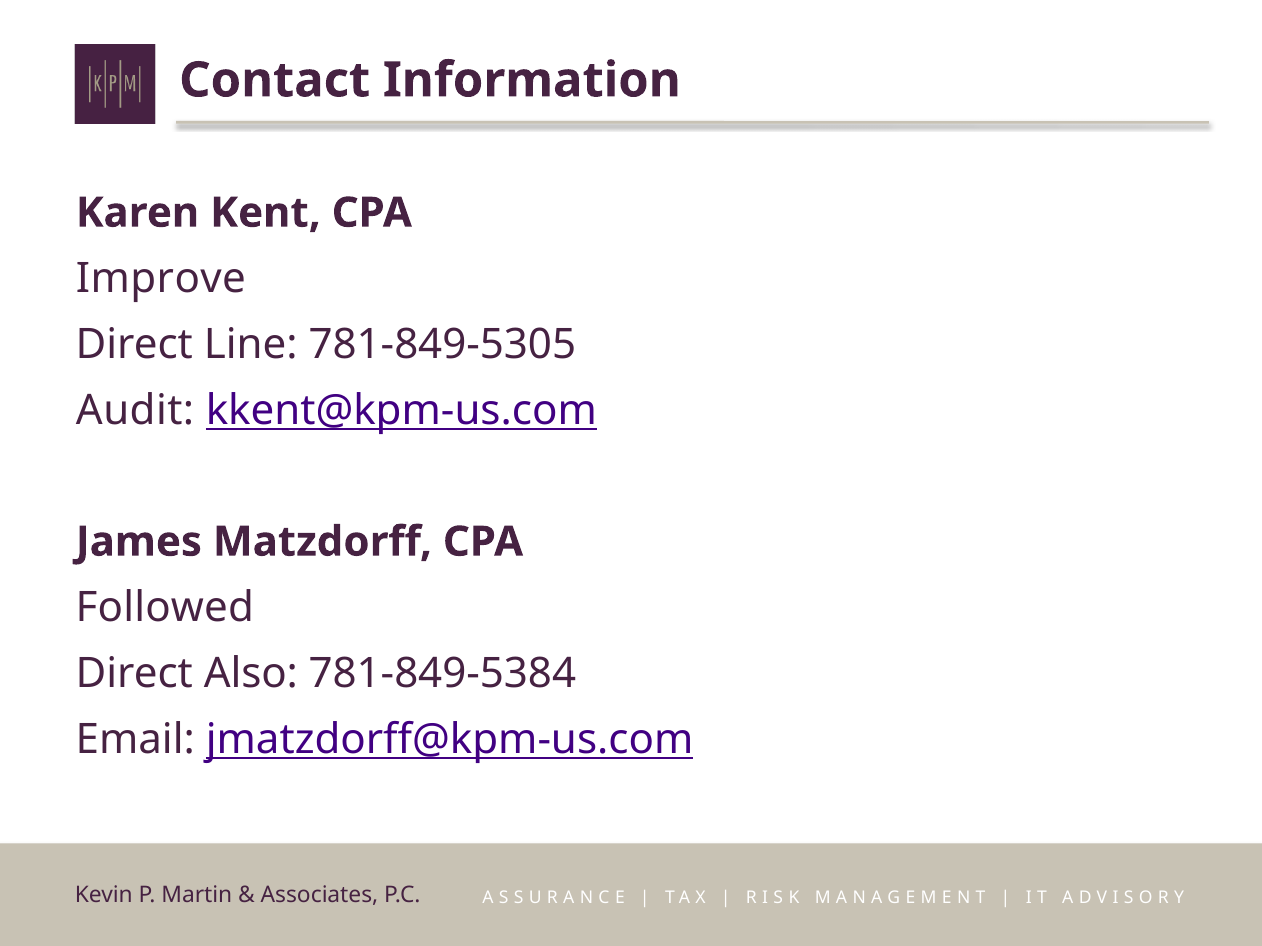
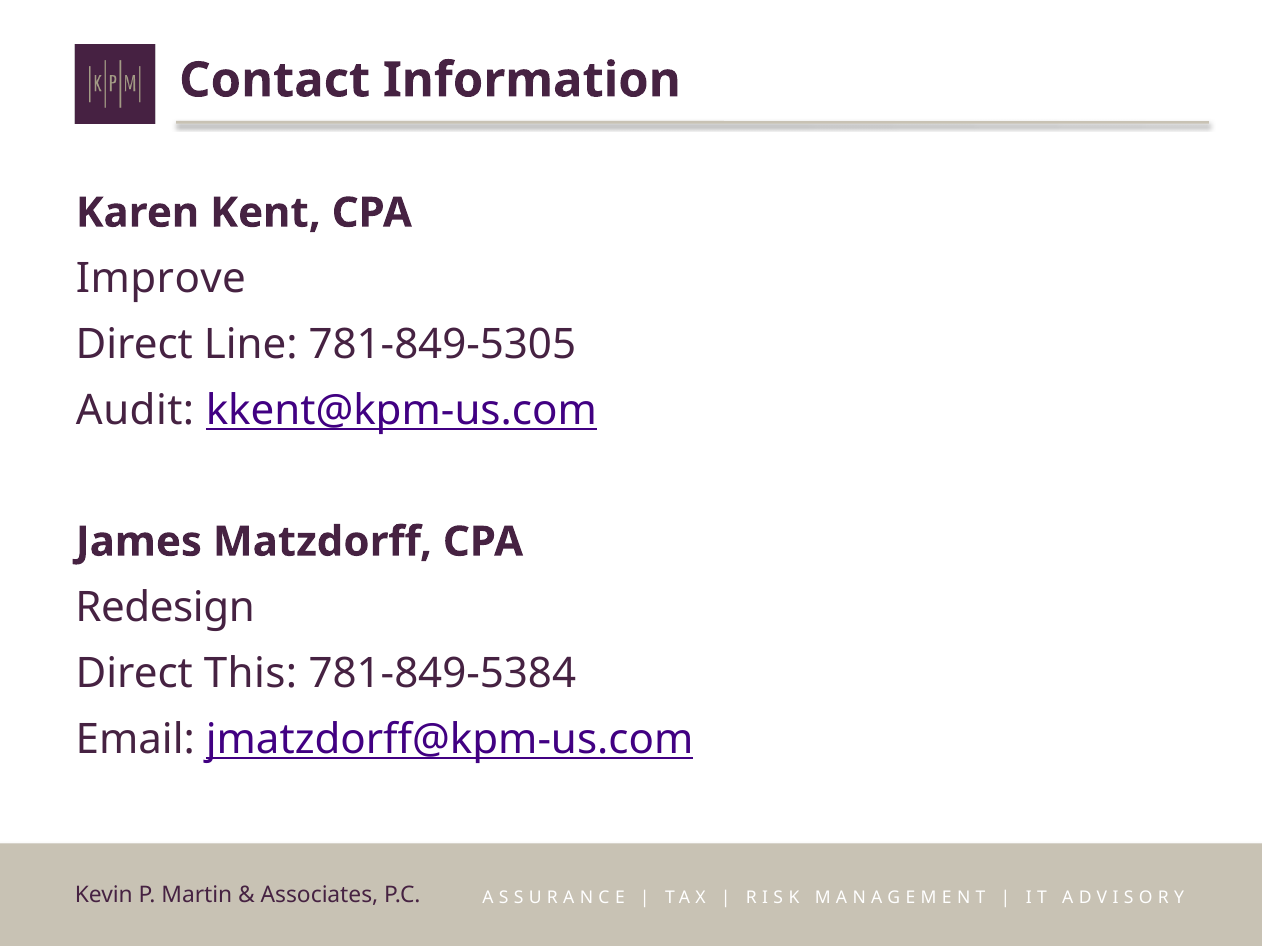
Followed: Followed -> Redesign
Also: Also -> This
